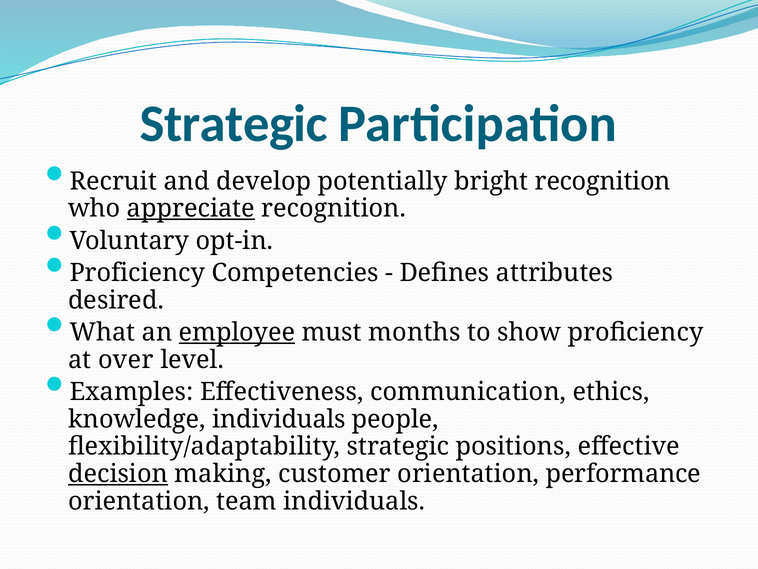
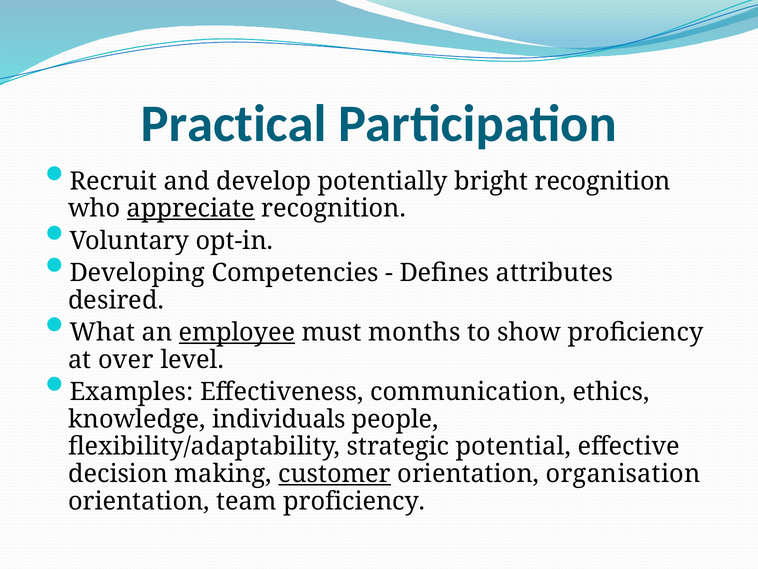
Strategic at (234, 124): Strategic -> Practical
Proficiency at (137, 273): Proficiency -> Developing
positions: positions -> potential
decision underline: present -> none
customer underline: none -> present
performance: performance -> organisation
team individuals: individuals -> proficiency
